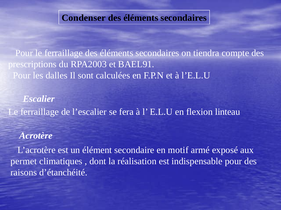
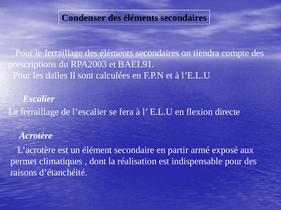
linteau: linteau -> directe
motif: motif -> partir
